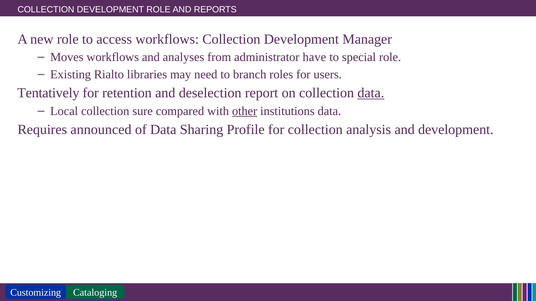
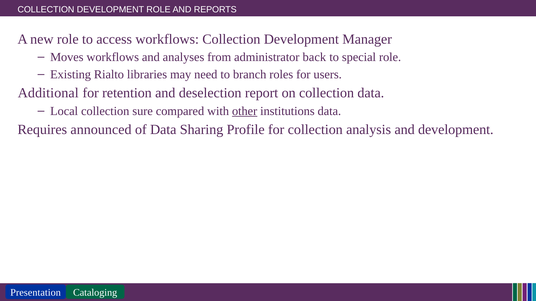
have: have -> back
Tentatively: Tentatively -> Additional
data at (371, 93) underline: present -> none
Customizing: Customizing -> Presentation
